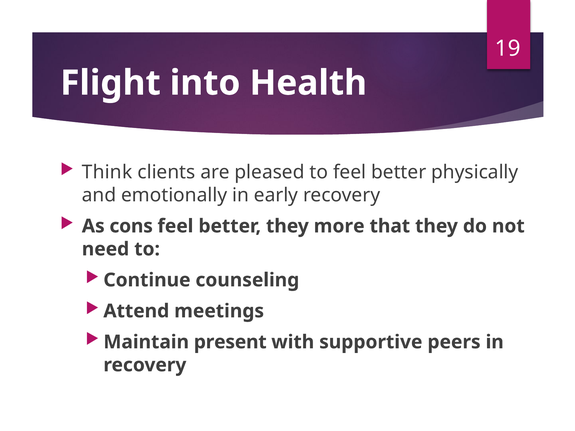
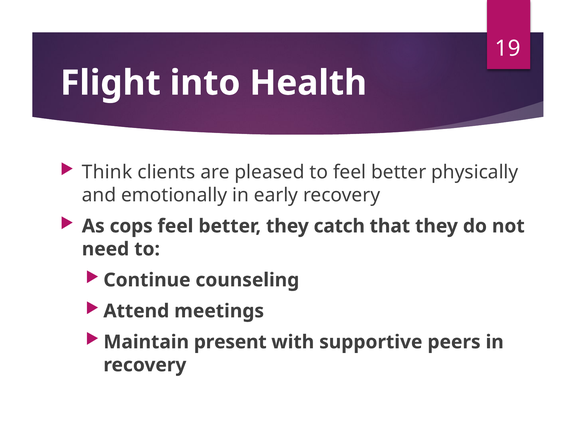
cons: cons -> cops
more: more -> catch
